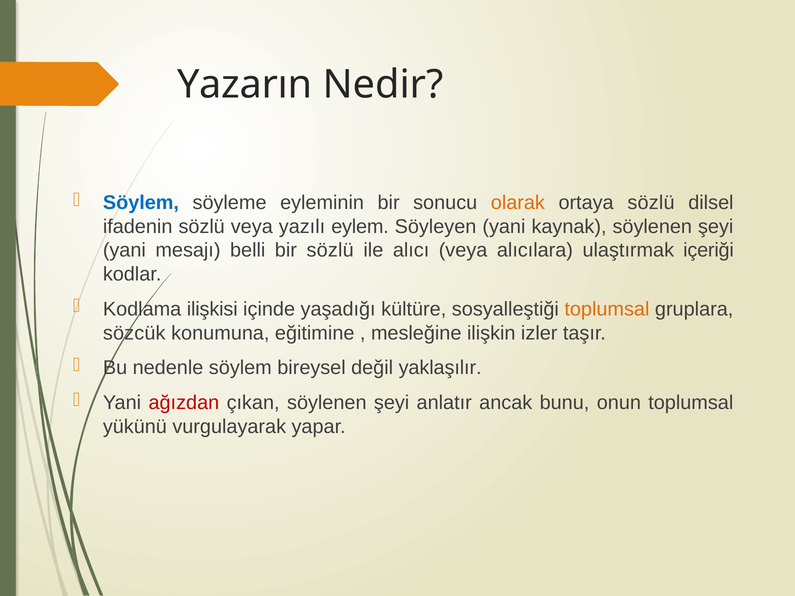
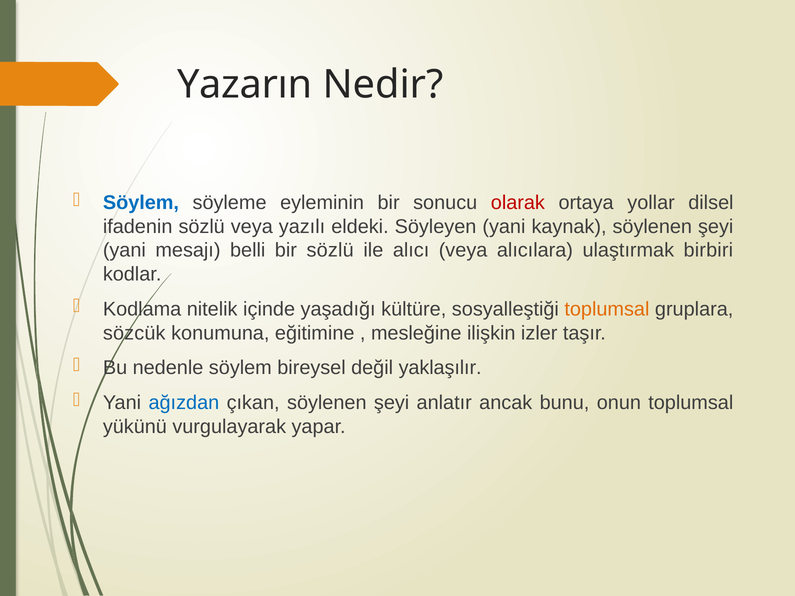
olarak colour: orange -> red
ortaya sözlü: sözlü -> yollar
eylem: eylem -> eldeki
içeriği: içeriği -> birbiri
ilişkisi: ilişkisi -> nitelik
ağızdan colour: red -> blue
